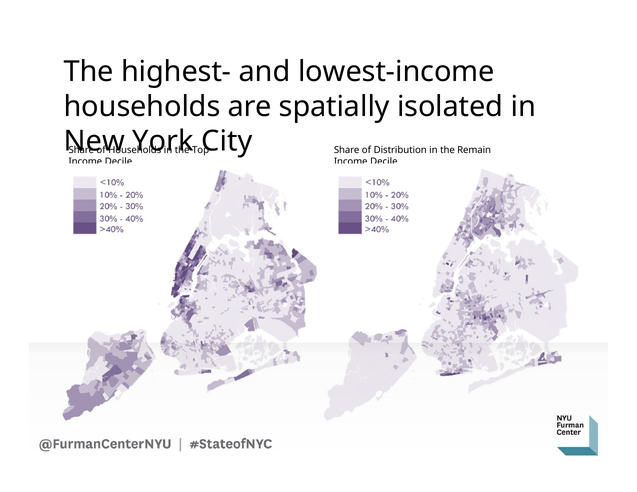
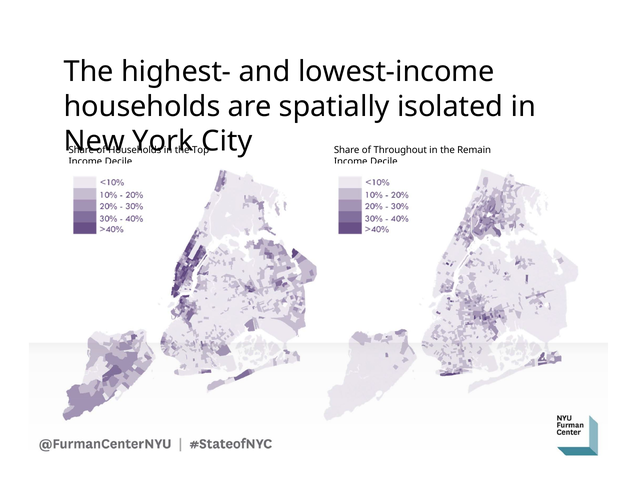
Distribution: Distribution -> Throughout
